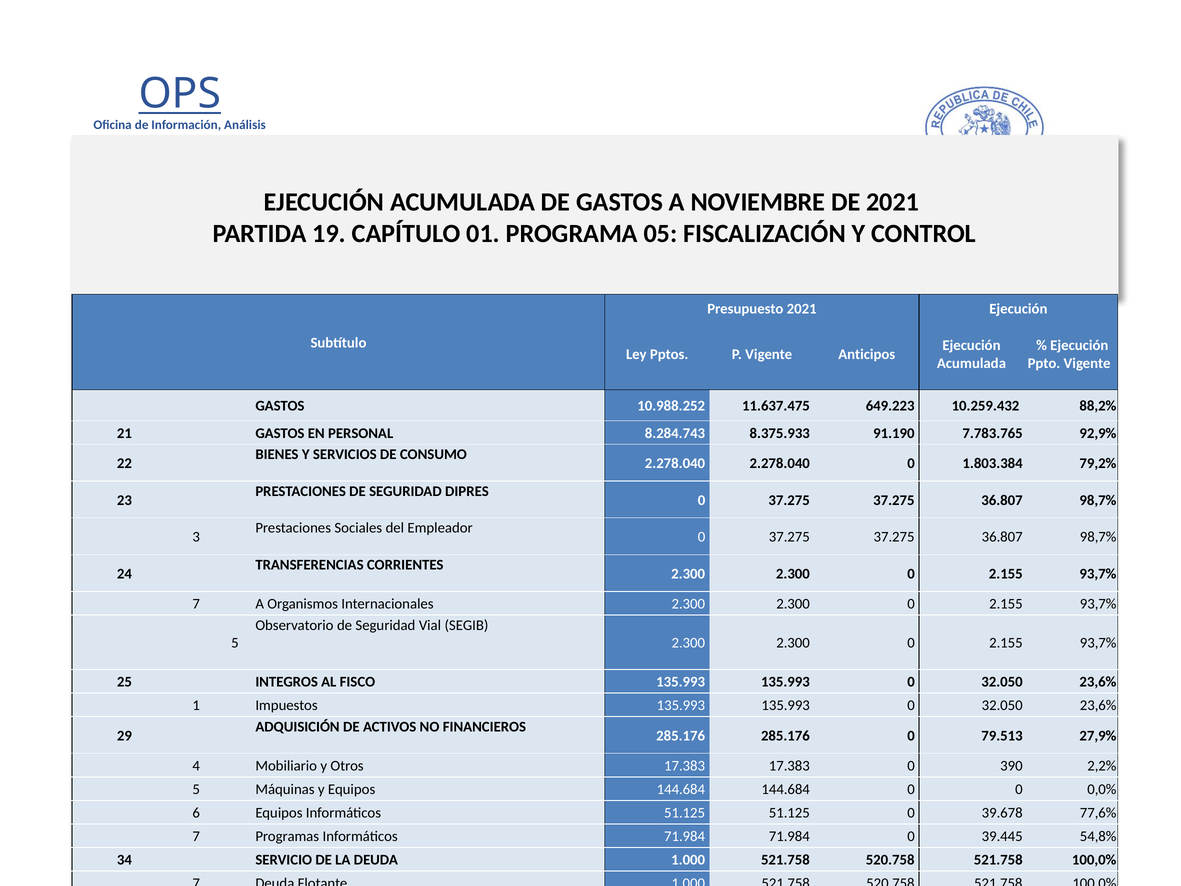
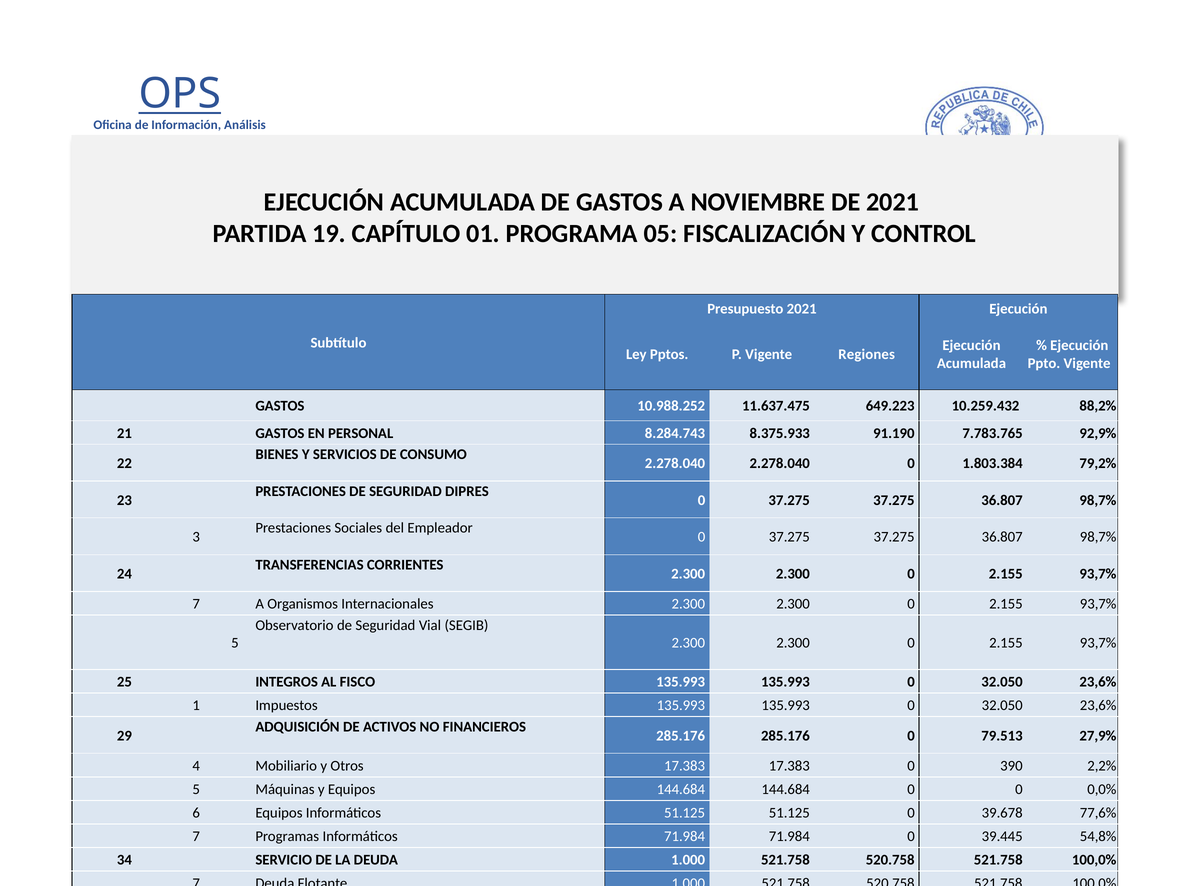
Anticipos: Anticipos -> Regiones
